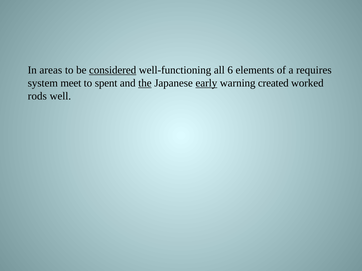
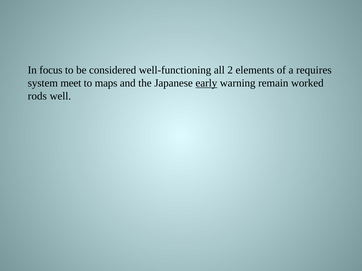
areas: areas -> focus
considered underline: present -> none
6: 6 -> 2
spent: spent -> maps
the underline: present -> none
created: created -> remain
